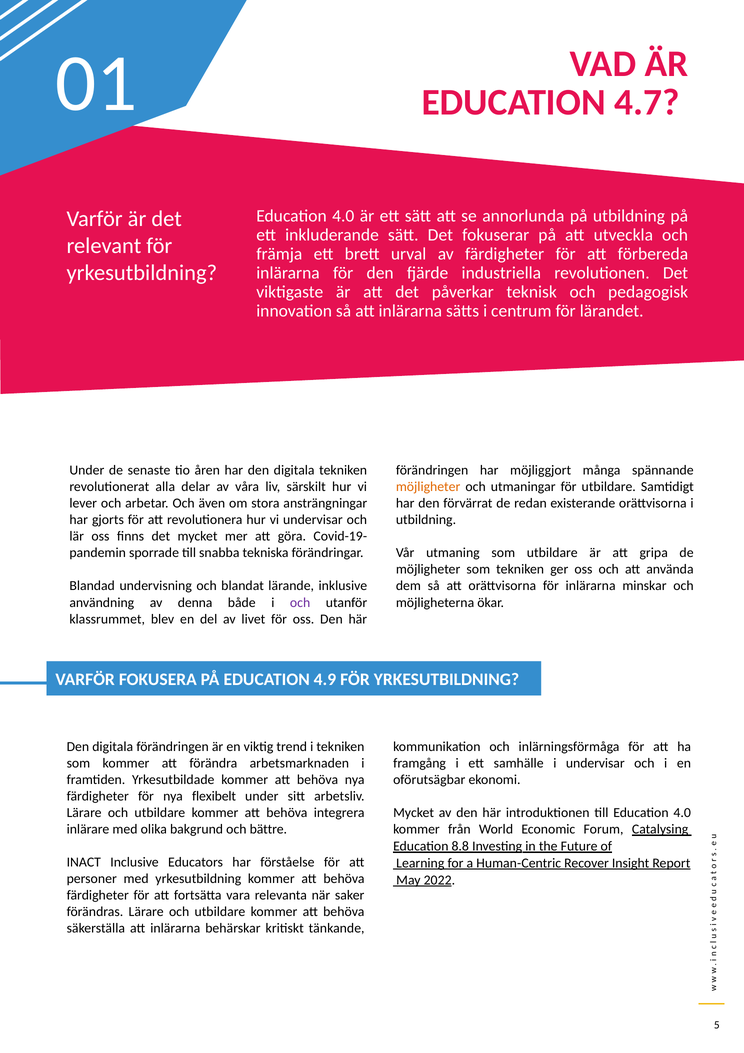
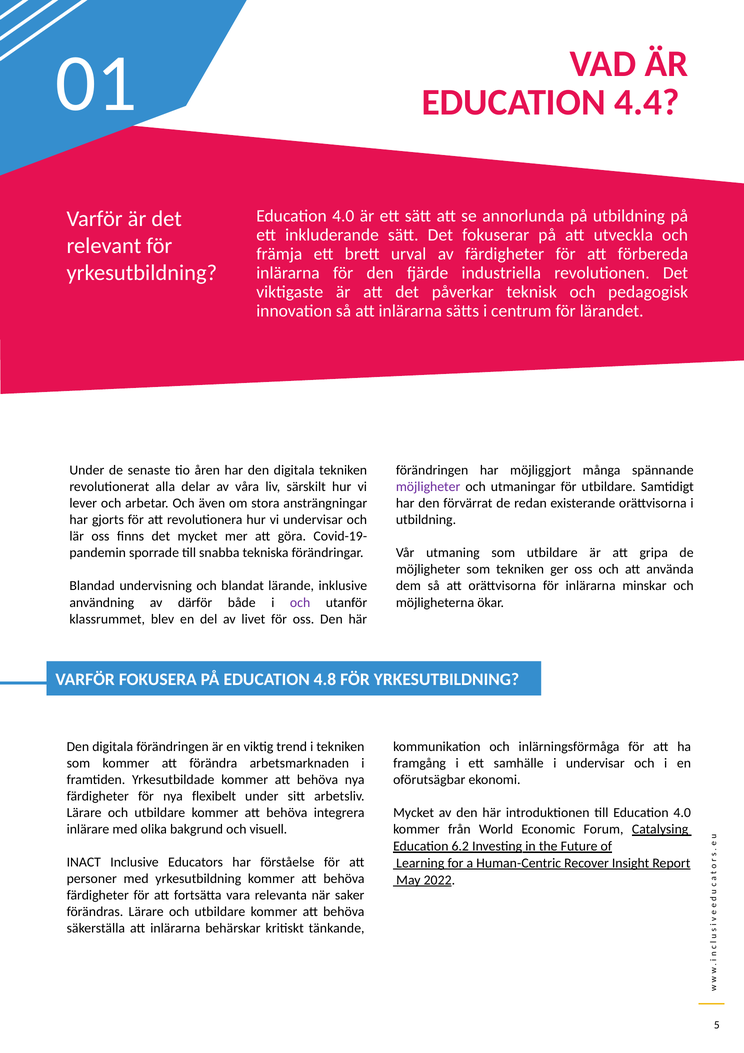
4.7: 4.7 -> 4.4
möjligheter at (428, 486) colour: orange -> purple
denna: denna -> därför
4.9: 4.9 -> 4.8
bättre: bättre -> visuell
8.8: 8.8 -> 6.2
